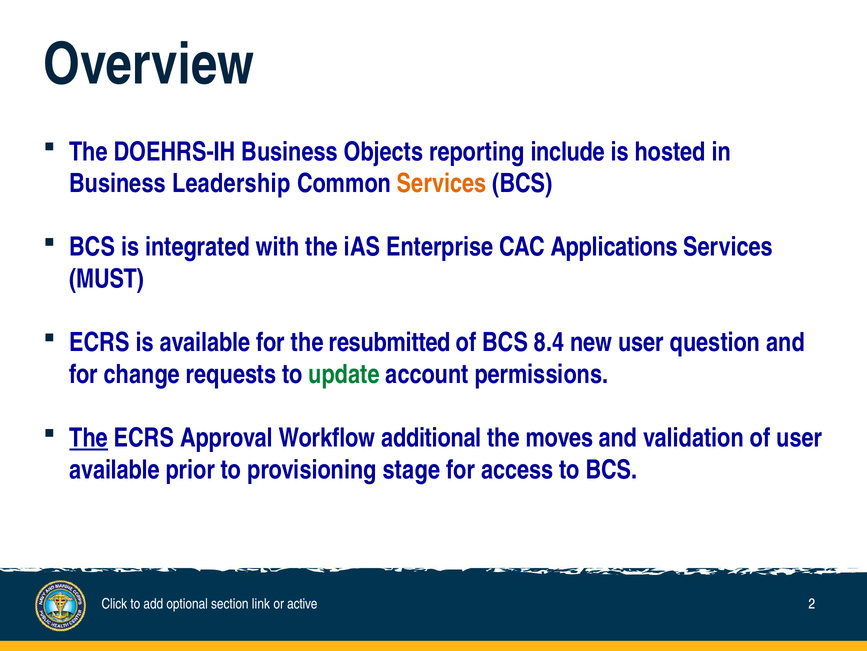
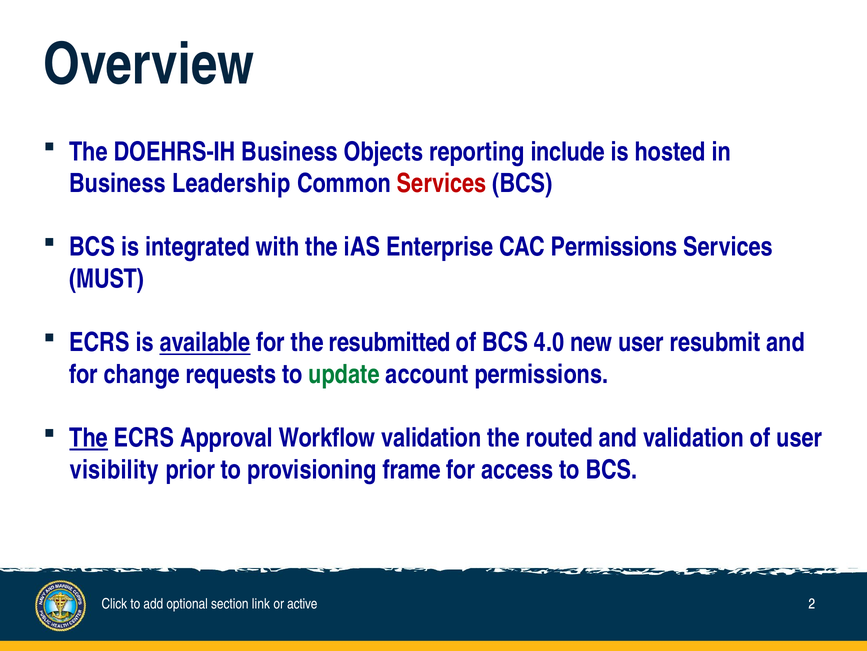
Services at (442, 183) colour: orange -> red
CAC Applications: Applications -> Permissions
available at (205, 342) underline: none -> present
8.4: 8.4 -> 4.0
question: question -> resubmit
Workflow additional: additional -> validation
moves: moves -> routed
available at (115, 469): available -> visibility
stage: stage -> frame
